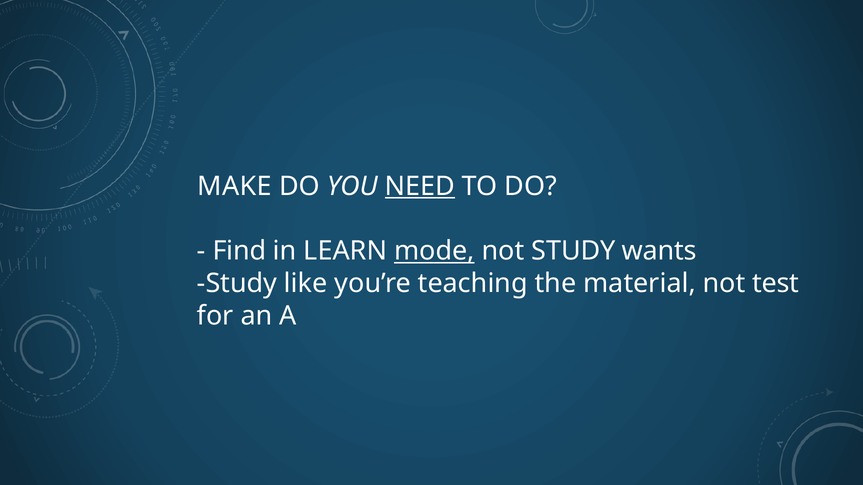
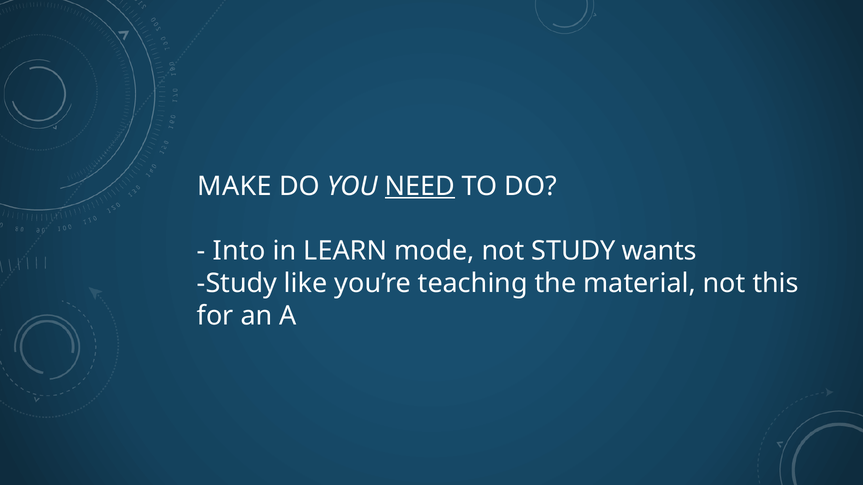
Find: Find -> Into
mode underline: present -> none
test: test -> this
